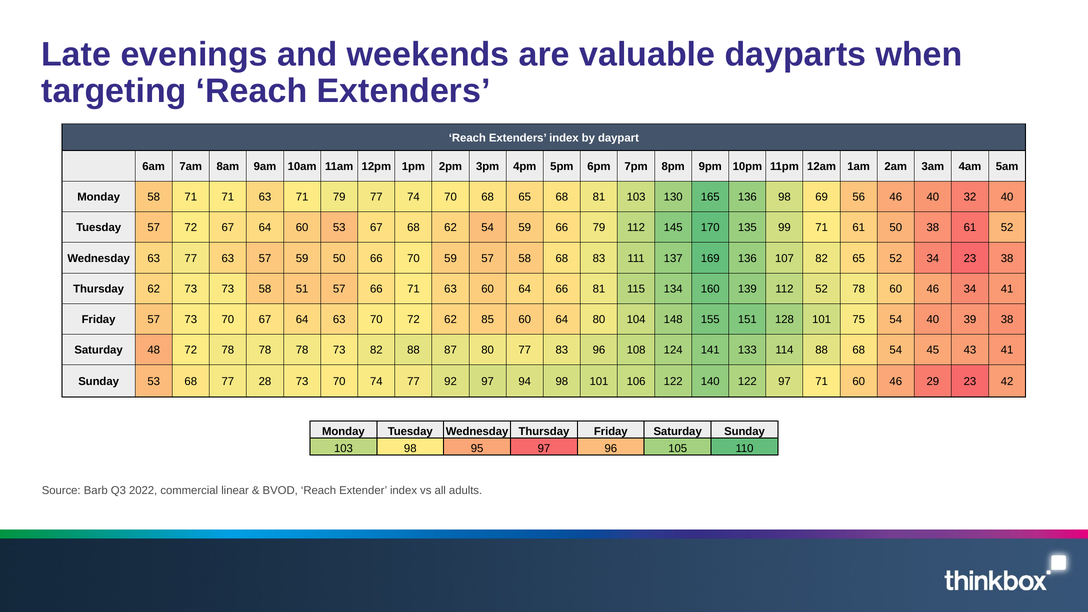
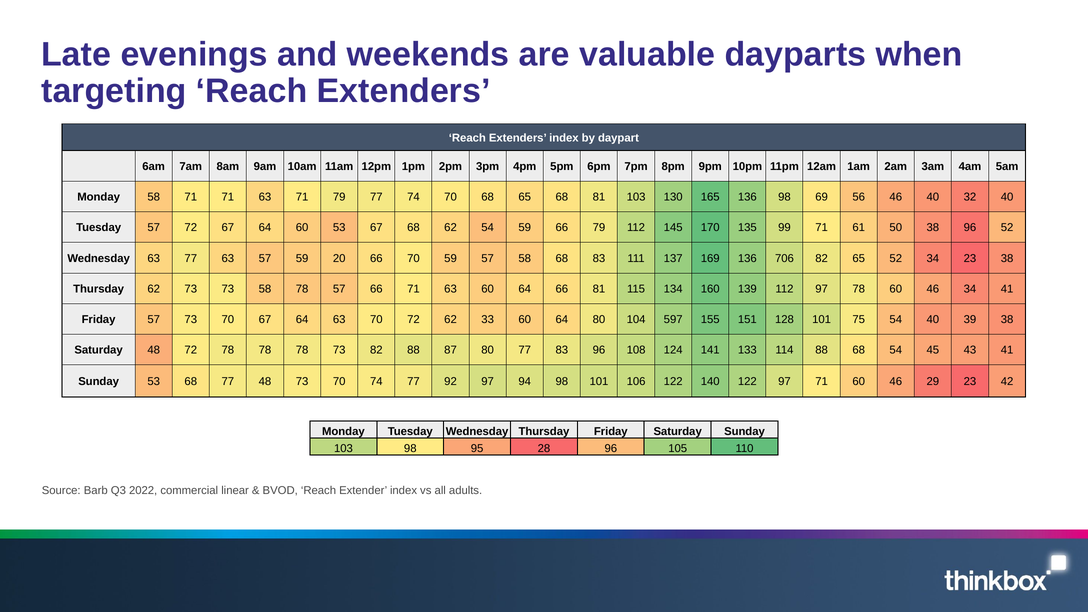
38 61: 61 -> 96
59 50: 50 -> 20
107: 107 -> 706
58 51: 51 -> 78
112 52: 52 -> 97
85: 85 -> 33
148: 148 -> 597
77 28: 28 -> 48
95 97: 97 -> 28
